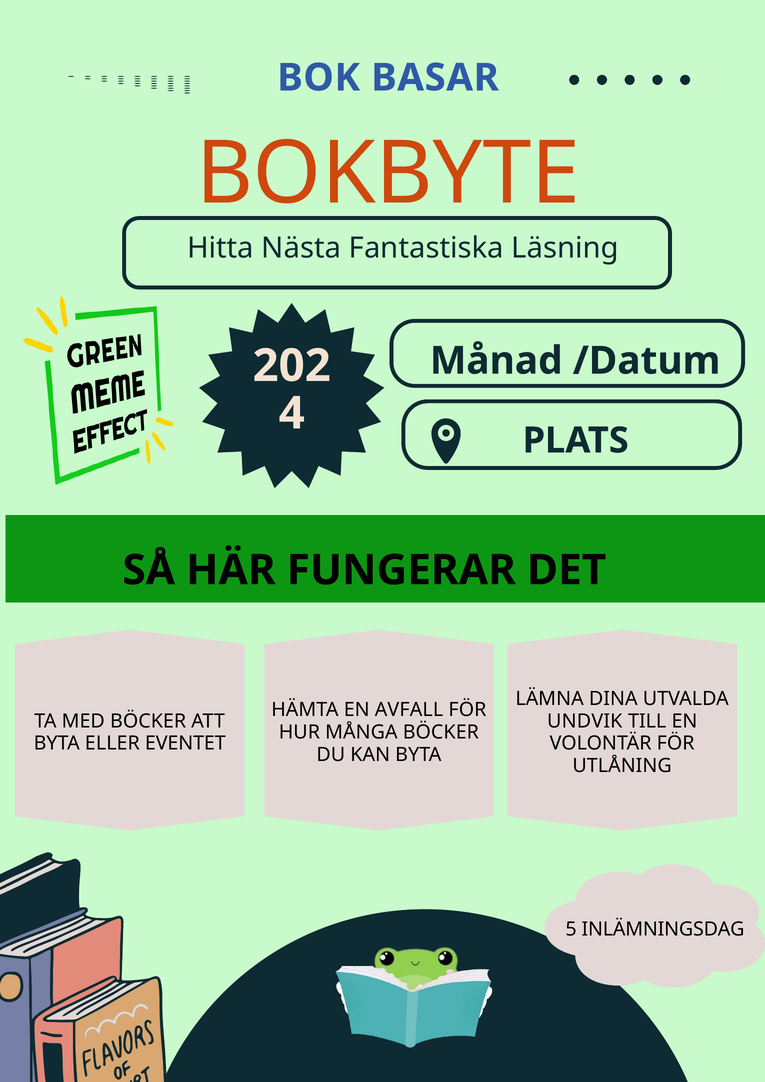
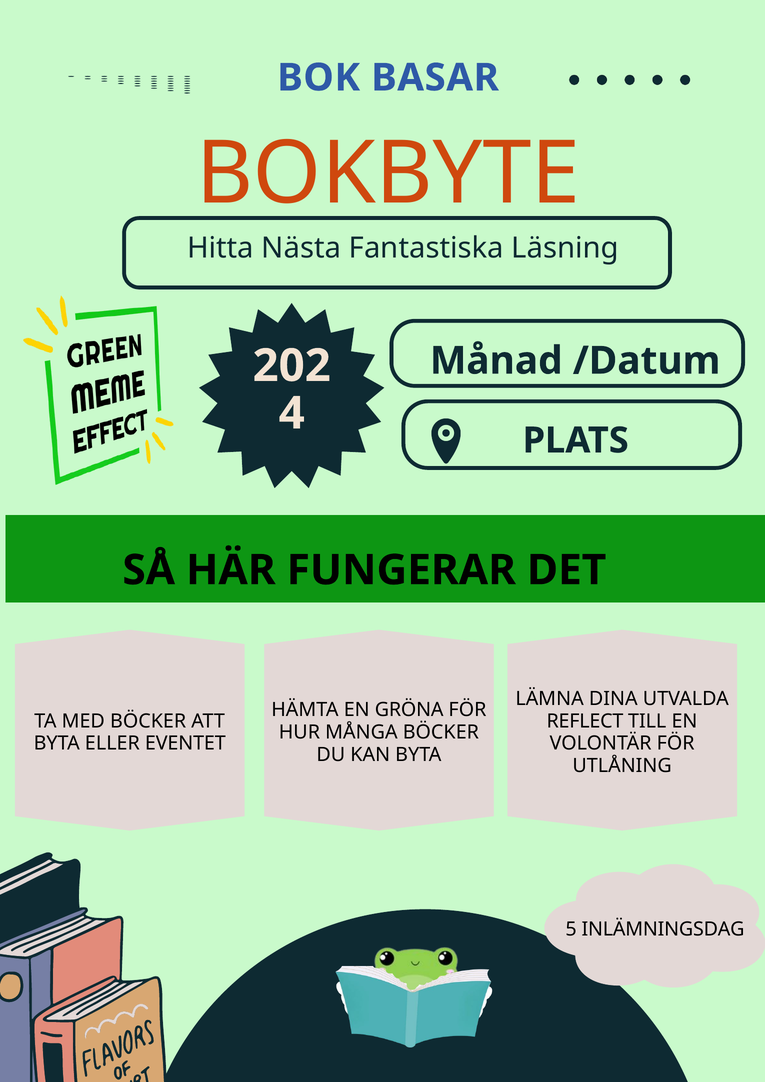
AVFALL: AVFALL -> GRÖNA
UNDVIK: UNDVIK -> REFLECT
